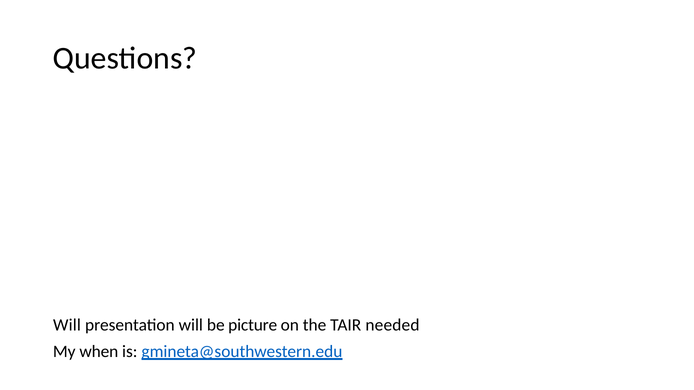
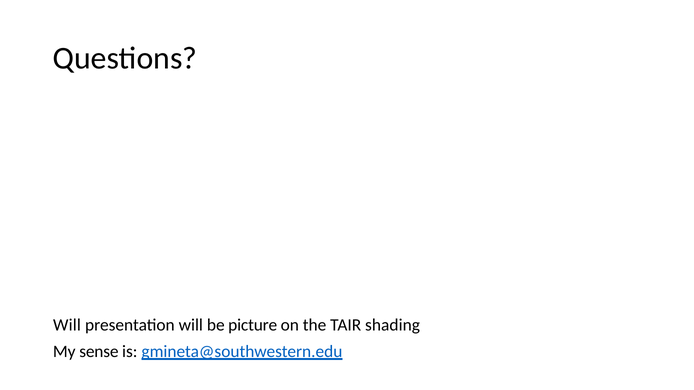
needed: needed -> shading
when: when -> sense
